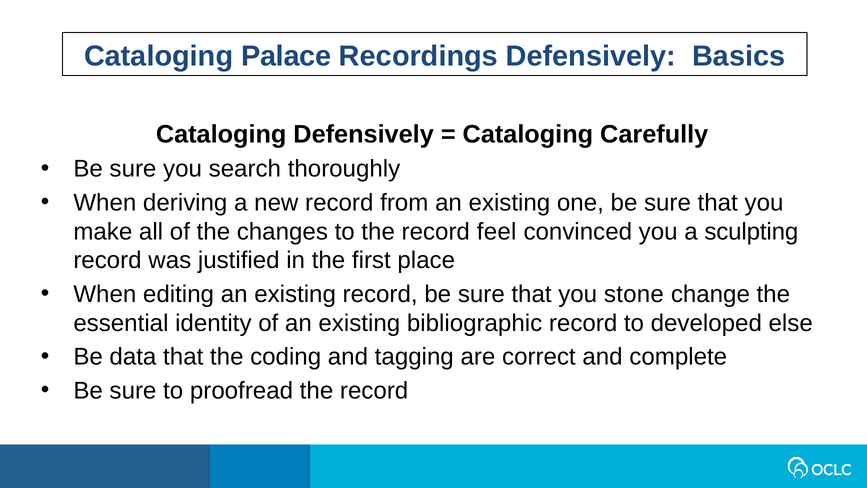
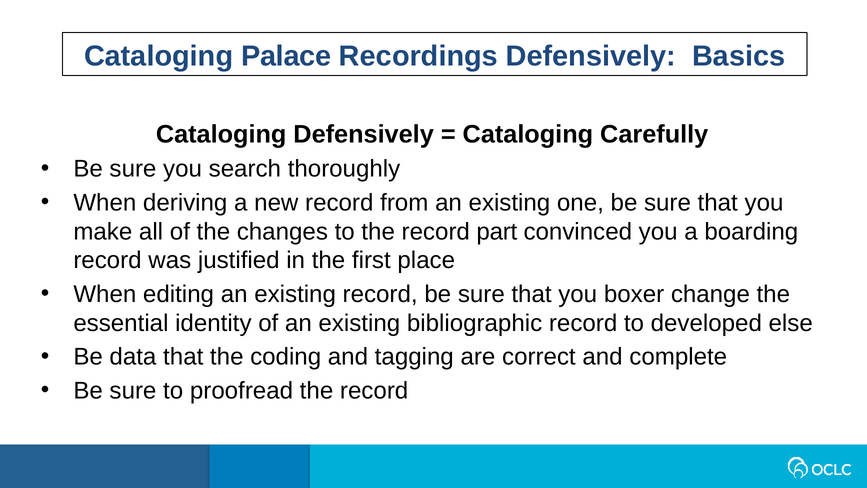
feel: feel -> part
sculpting: sculpting -> boarding
stone: stone -> boxer
